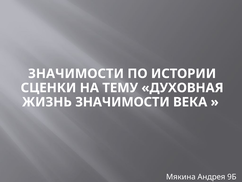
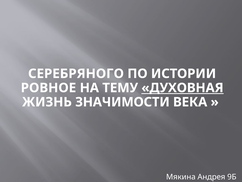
ЗНАЧИМОСТИ at (76, 73): ЗНАЧИМОСТИ -> СЕРЕБРЯНОГО
СЦЕНКИ: СЦЕНКИ -> РОВНОЕ
ДУХОВНАЯ underline: none -> present
